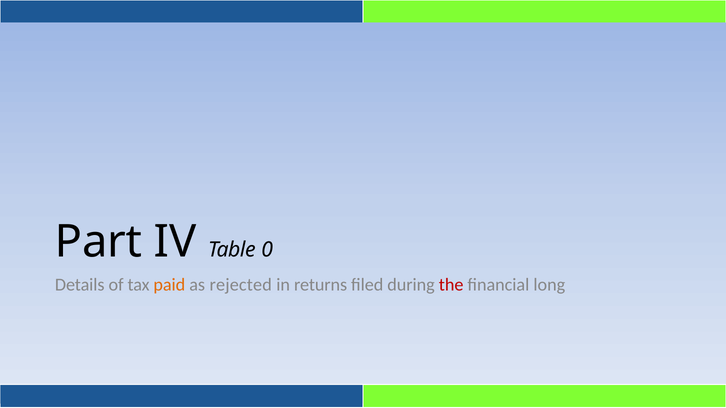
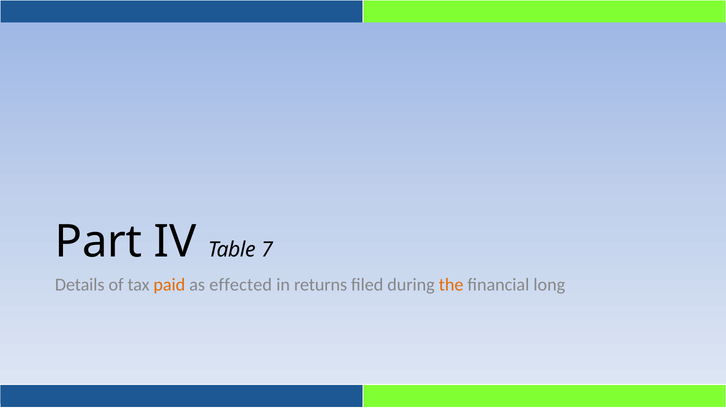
0: 0 -> 7
rejected: rejected -> effected
the colour: red -> orange
